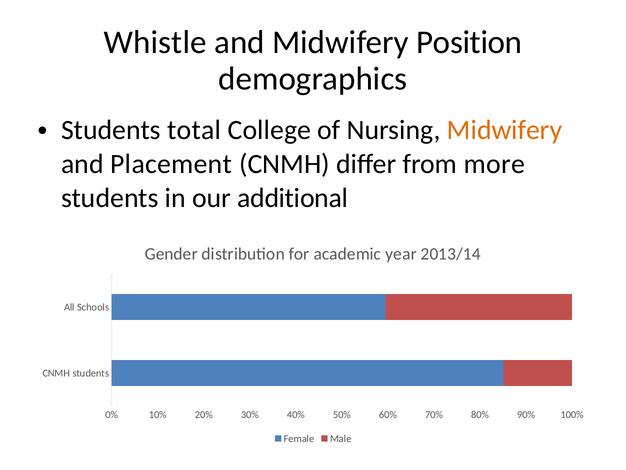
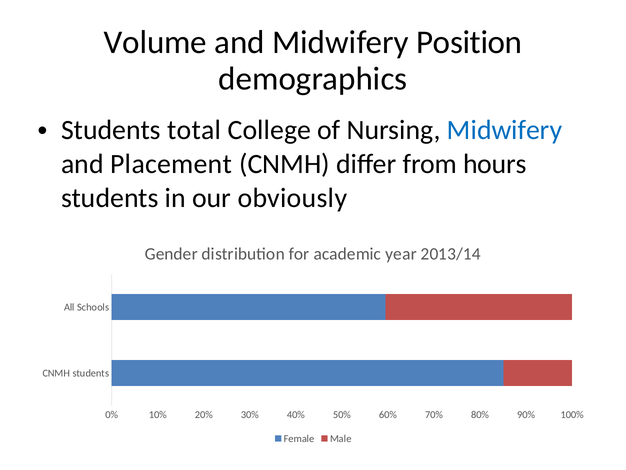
Whistle: Whistle -> Volume
Midwifery at (505, 130) colour: orange -> blue
more: more -> hours
additional: additional -> obviously
